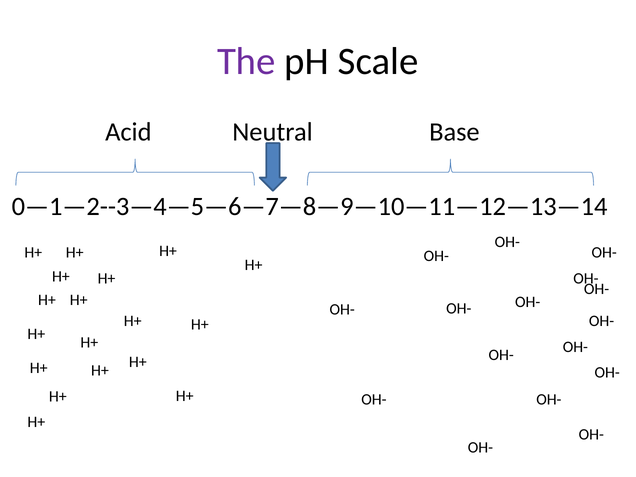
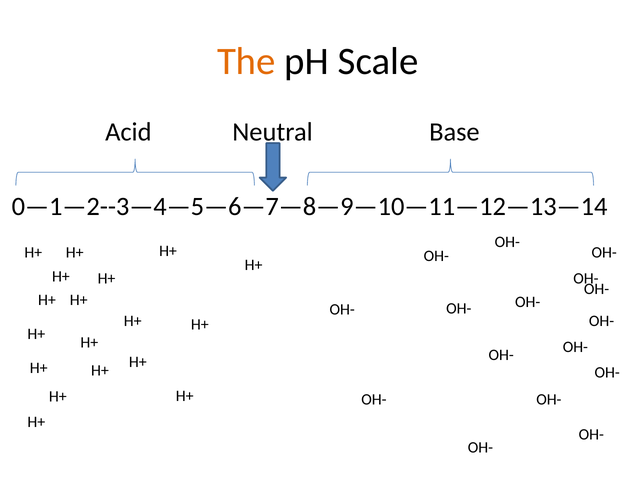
The colour: purple -> orange
